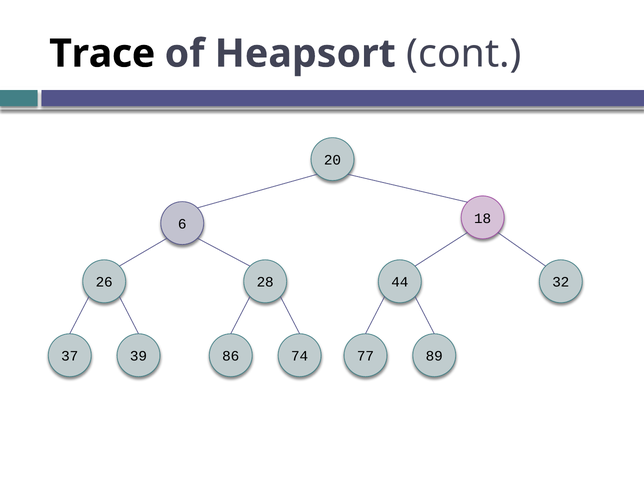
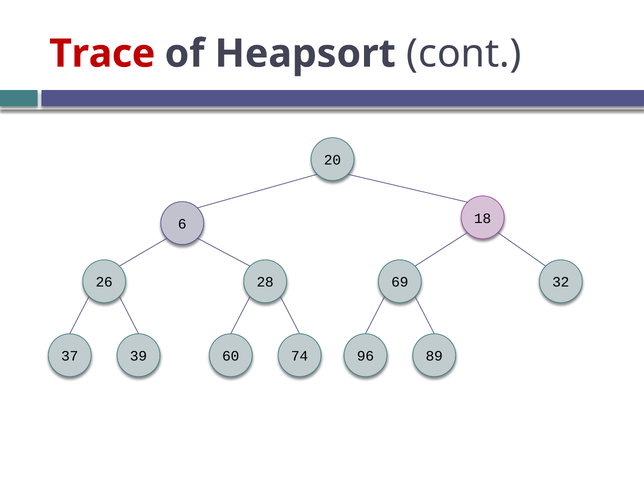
Trace colour: black -> red
44: 44 -> 69
86: 86 -> 60
77: 77 -> 96
